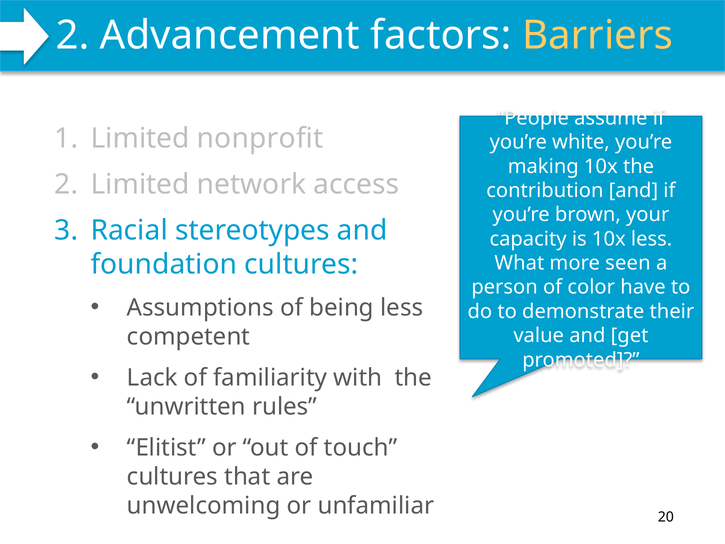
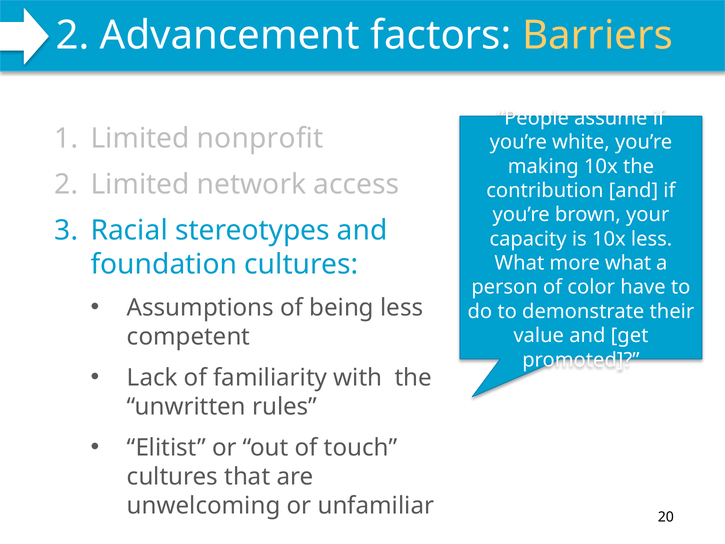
more seen: seen -> what
